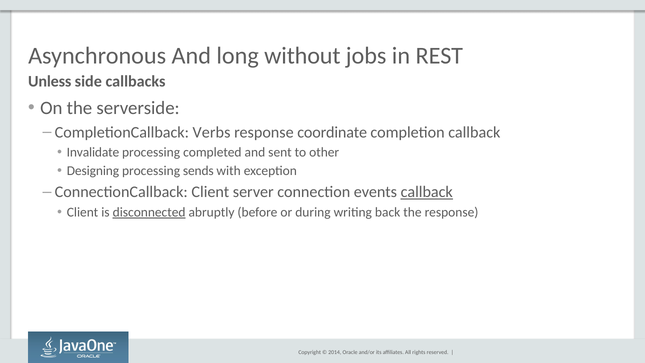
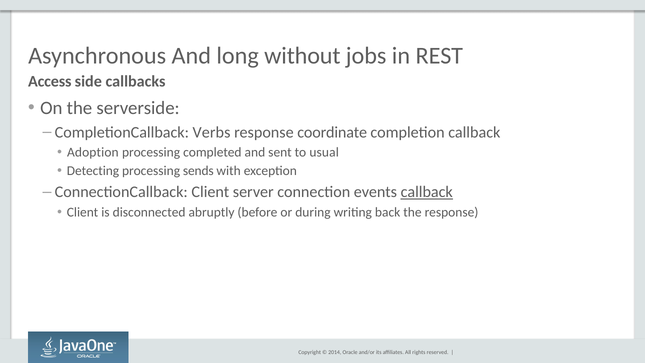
Unless: Unless -> Access
Invalidate: Invalidate -> Adoption
other: other -> usual
Designing: Designing -> Detecting
disconnected underline: present -> none
